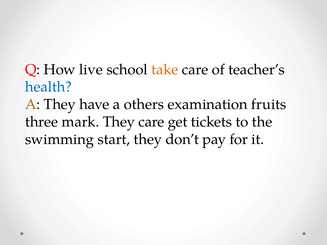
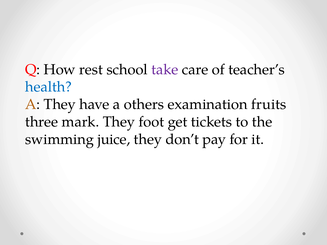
live: live -> rest
take colour: orange -> purple
They care: care -> foot
start: start -> juice
